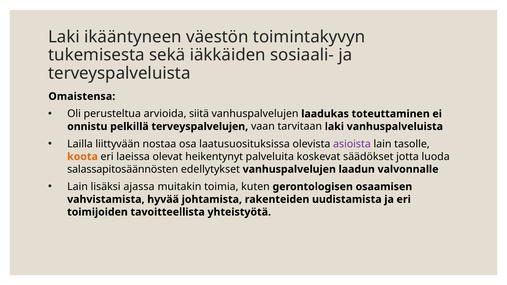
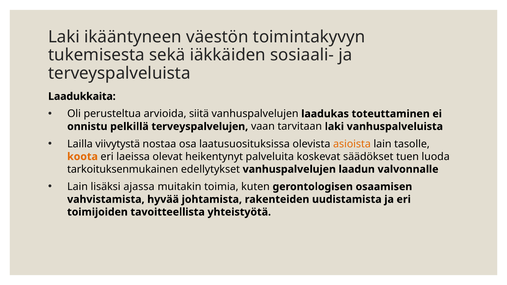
Omaistensa: Omaistensa -> Laadukkaita
liittyvään: liittyvään -> viivytystä
asioista colour: purple -> orange
jotta: jotta -> tuen
salassapitosäännösten: salassapitosäännösten -> tarkoituksenmukainen
